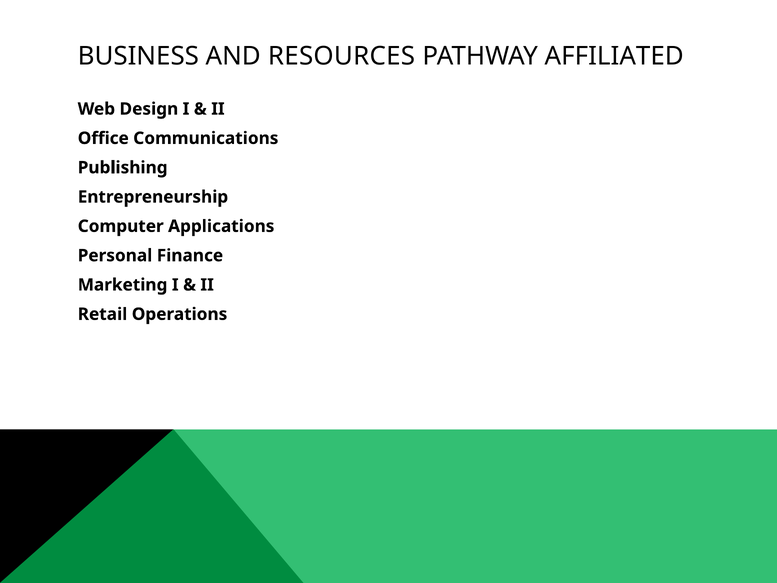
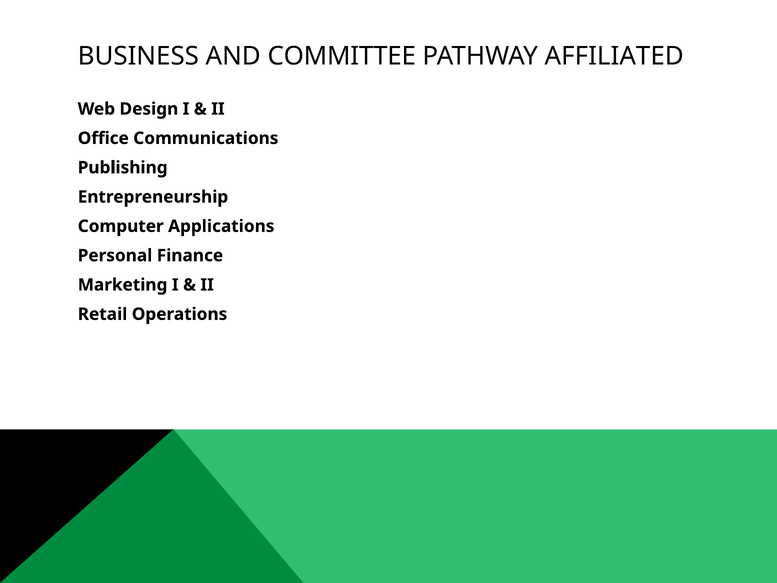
RESOURCES: RESOURCES -> COMMITTEE
